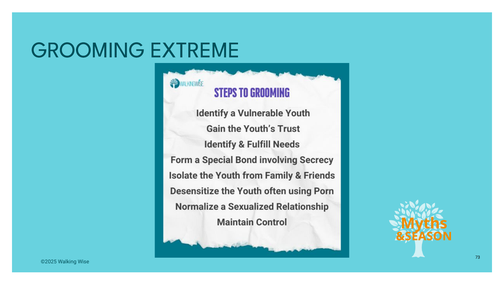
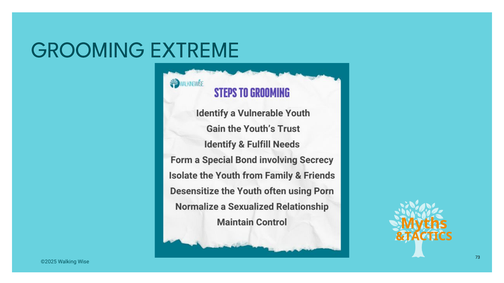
&SEASON: &SEASON -> &TACTICS
